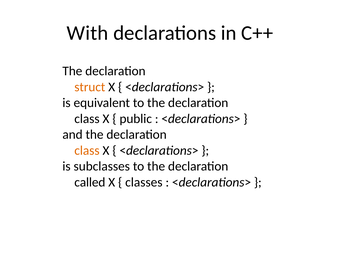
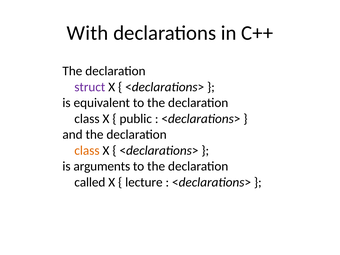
struct colour: orange -> purple
subclasses: subclasses -> arguments
classes: classes -> lecture
